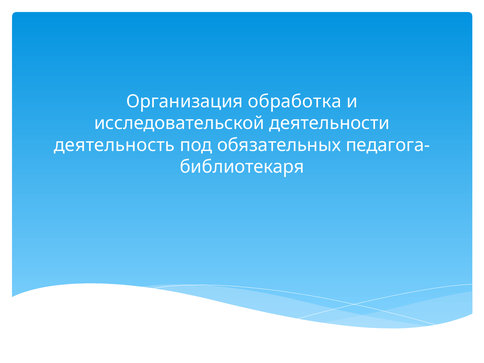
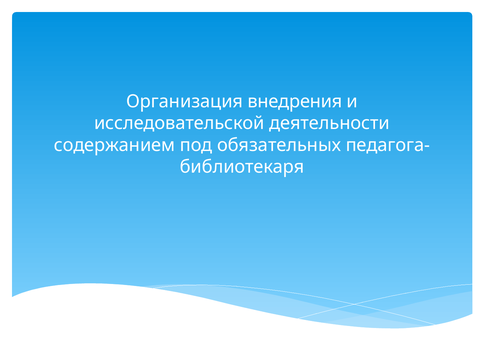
обработка: обработка -> внедрения
деятельность: деятельность -> содержанием
